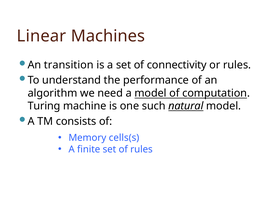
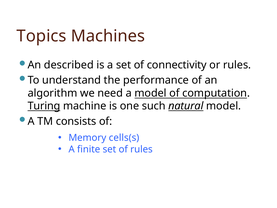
Linear: Linear -> Topics
transition: transition -> described
Turing underline: none -> present
